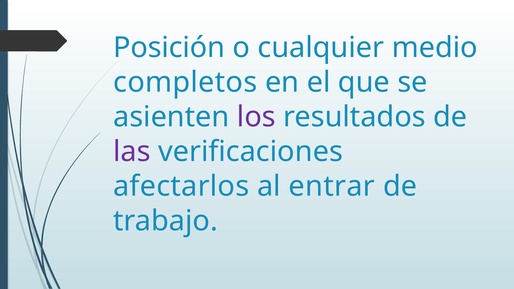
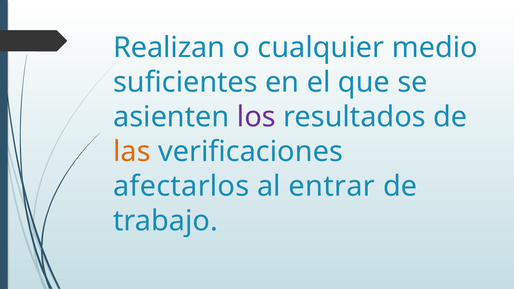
Posición: Posición -> Realizan
completos: completos -> suficientes
las colour: purple -> orange
